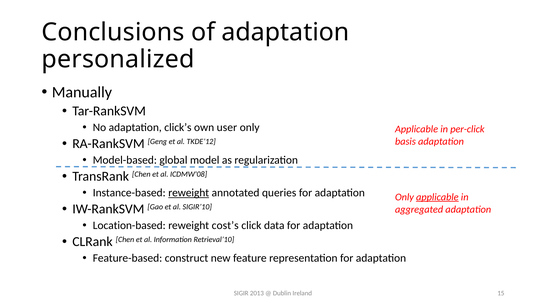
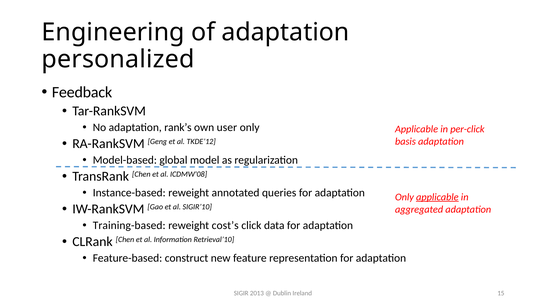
Conclusions: Conclusions -> Engineering
Manually: Manually -> Feedback
click’s: click’s -> rank’s
reweight at (189, 193) underline: present -> none
Location-based: Location-based -> Training-based
